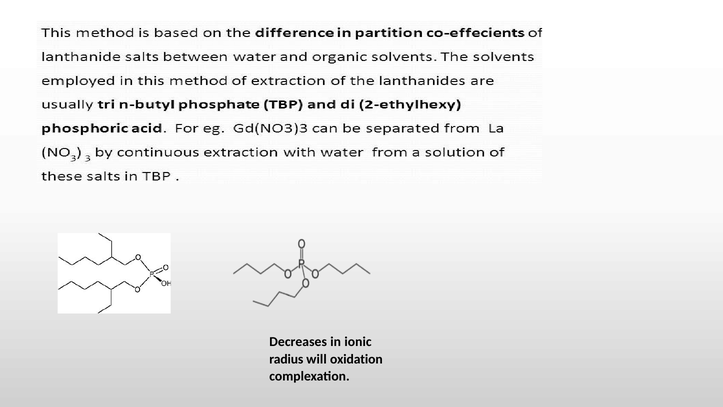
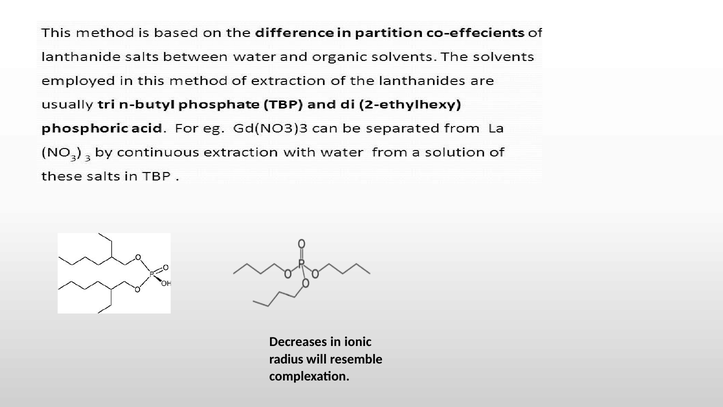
oxidation: oxidation -> resemble
